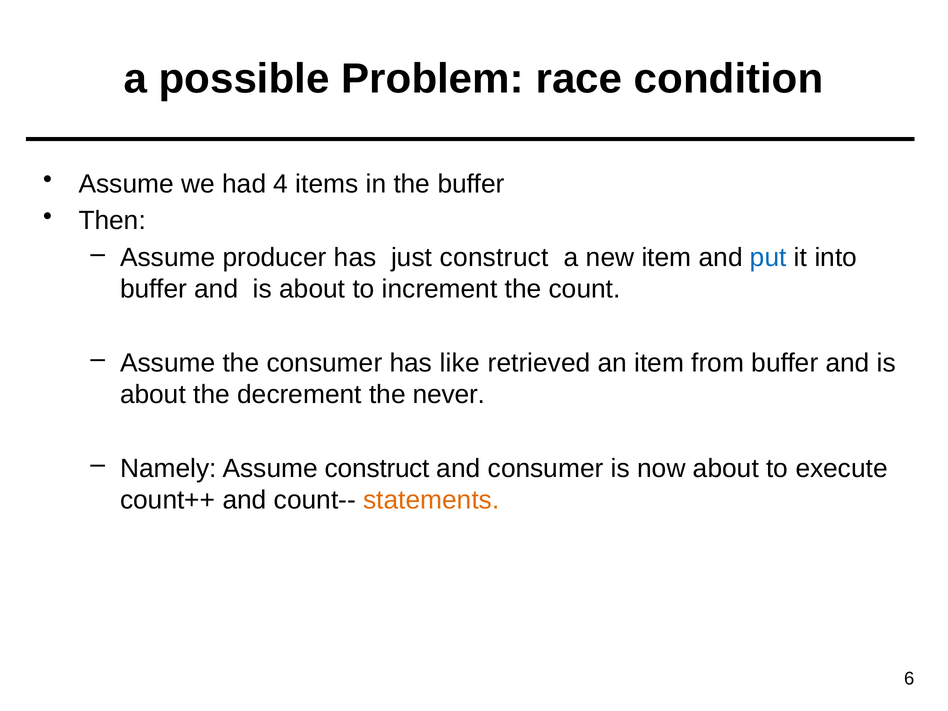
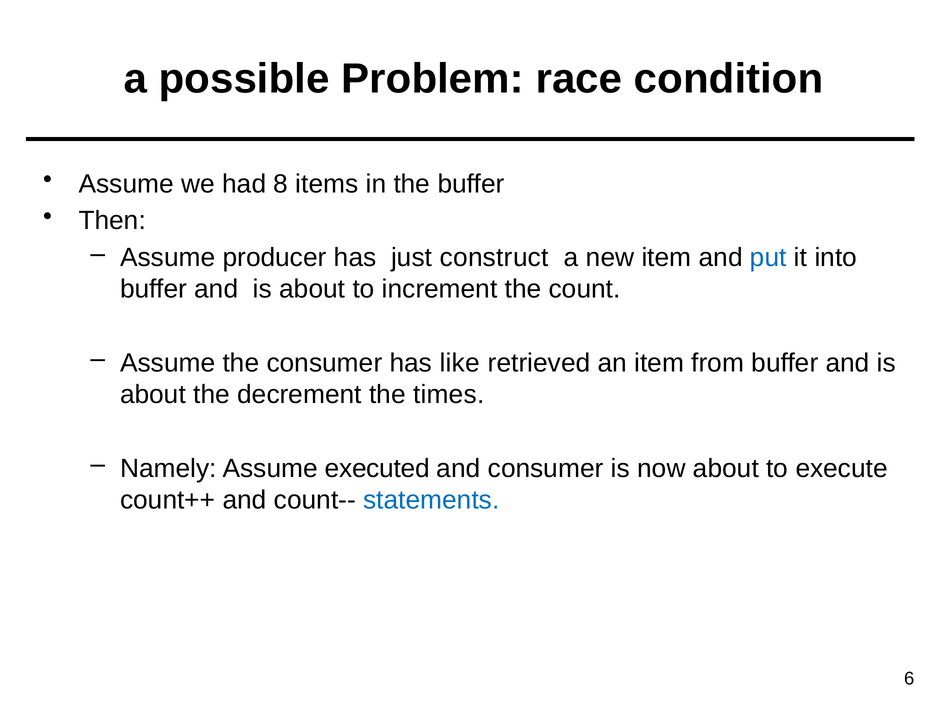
4: 4 -> 8
never: never -> times
Assume construct: construct -> executed
statements colour: orange -> blue
